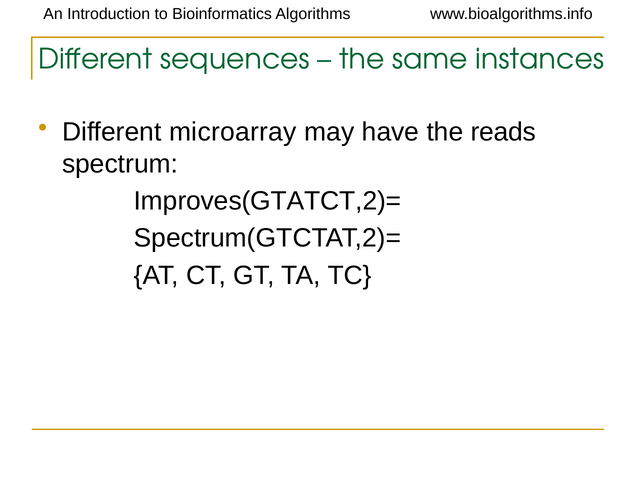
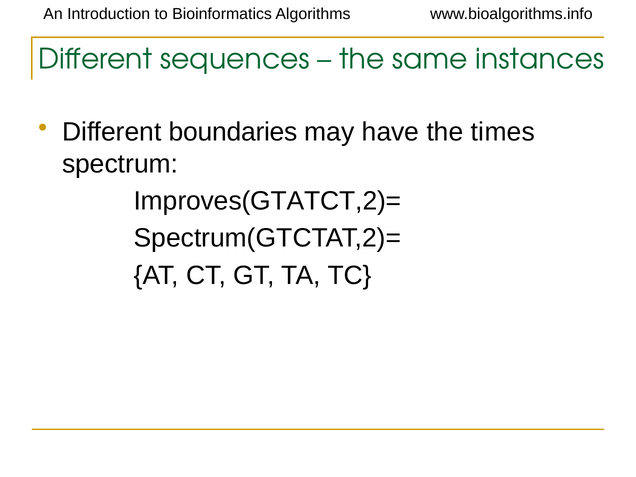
microarray: microarray -> boundaries
reads: reads -> times
